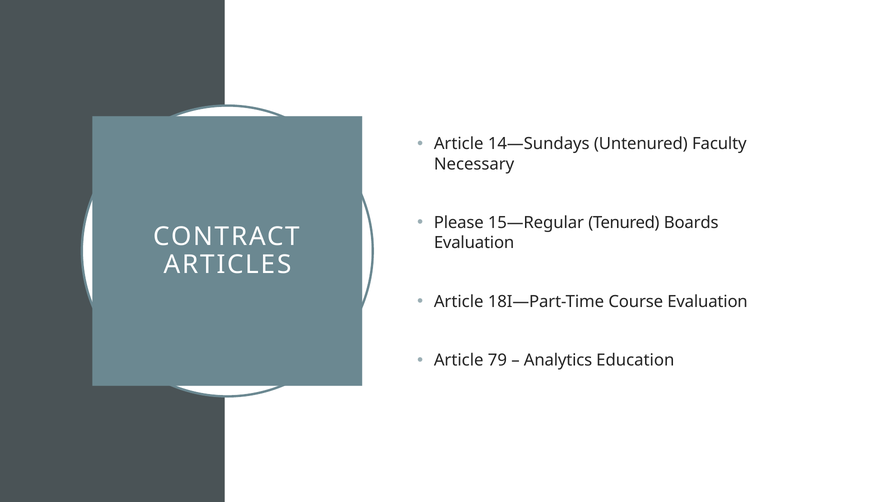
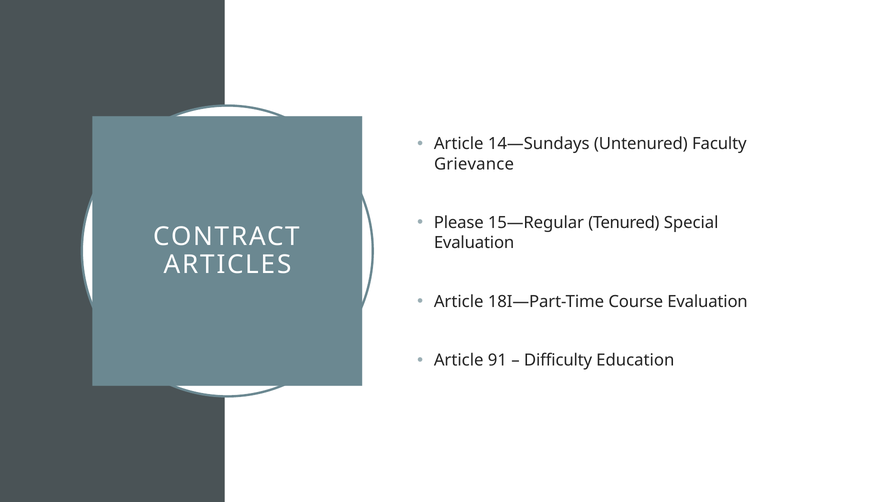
Necessary: Necessary -> Grievance
Boards: Boards -> Special
79: 79 -> 91
Analytics: Analytics -> Difficulty
